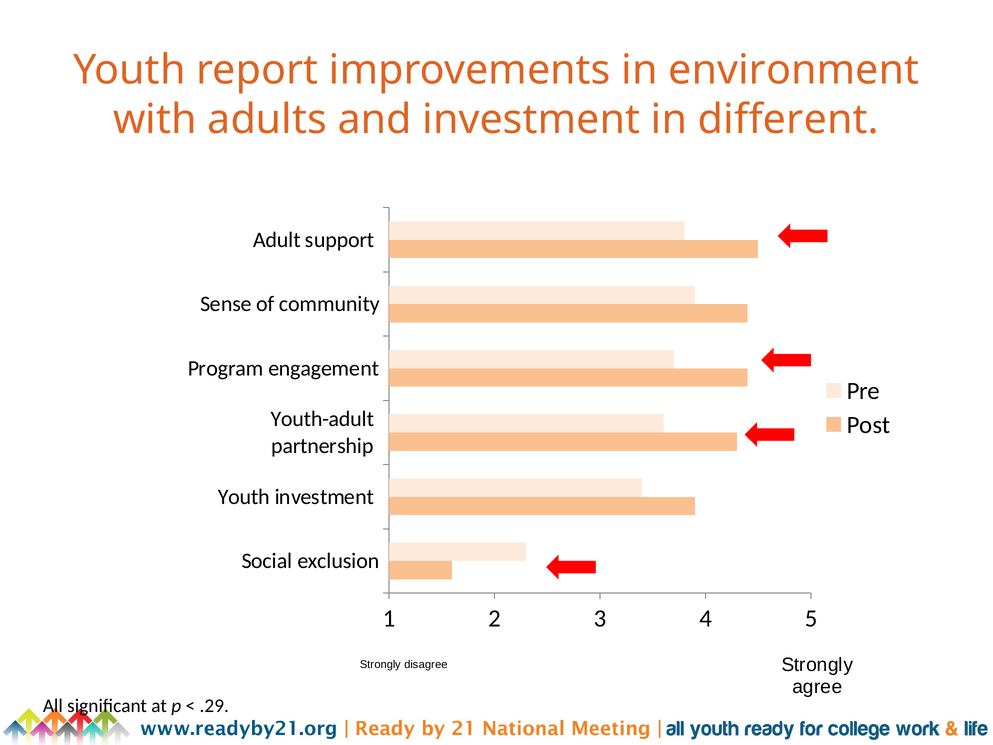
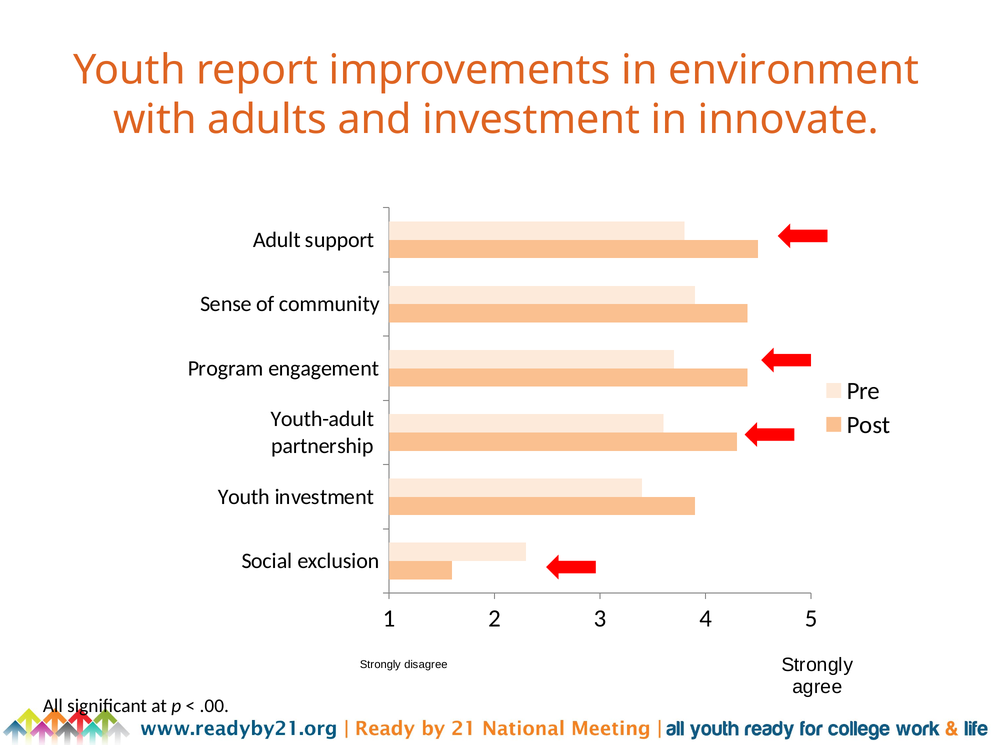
different: different -> innovate
.29: .29 -> .00
